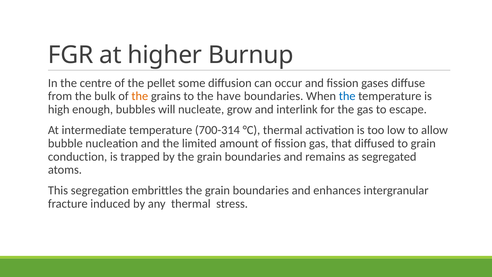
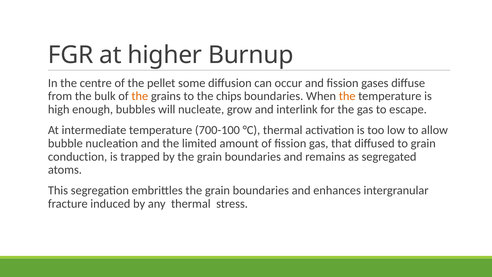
have: have -> chips
the at (347, 96) colour: blue -> orange
700-314: 700-314 -> 700-100
